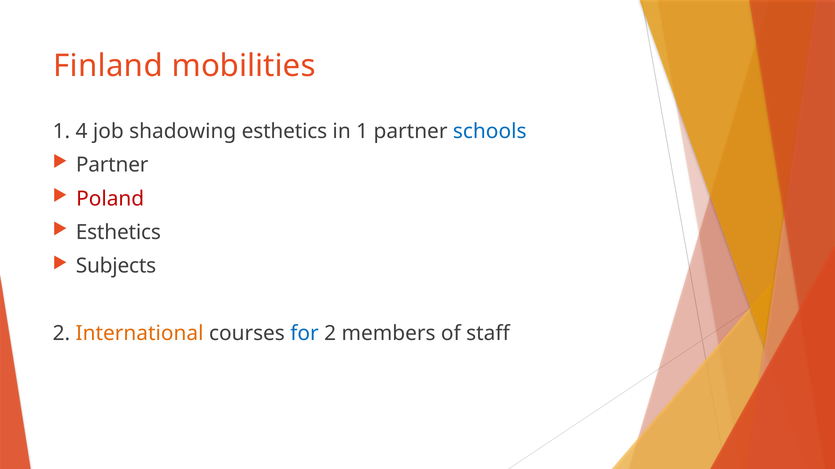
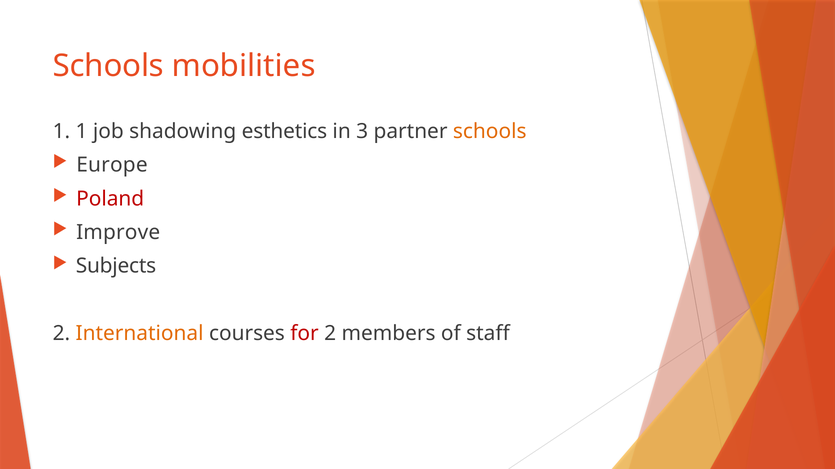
Finland at (108, 66): Finland -> Schools
1 4: 4 -> 1
in 1: 1 -> 3
schools at (490, 131) colour: blue -> orange
Partner at (112, 165): Partner -> Europe
Esthetics at (118, 233): Esthetics -> Improve
for colour: blue -> red
